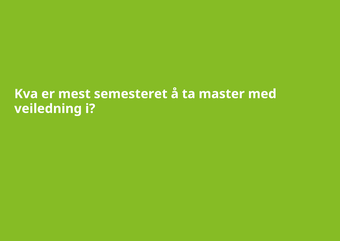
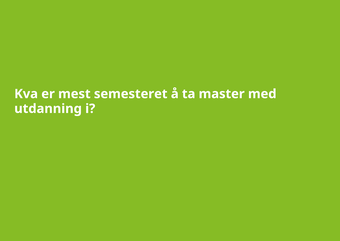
veiledning: veiledning -> utdanning
